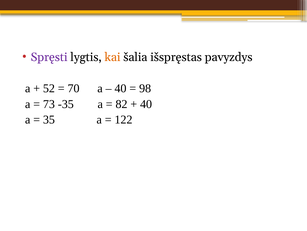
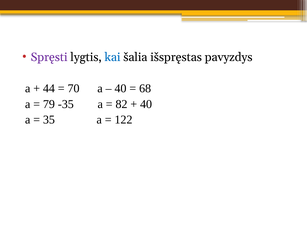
kai colour: orange -> blue
52: 52 -> 44
98: 98 -> 68
73: 73 -> 79
